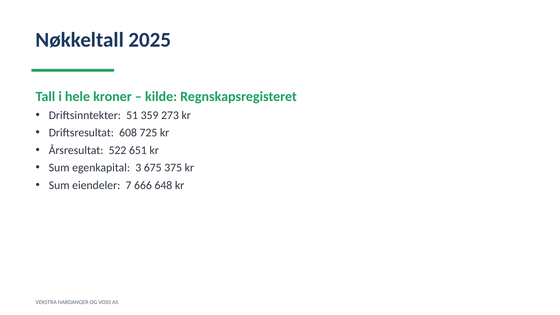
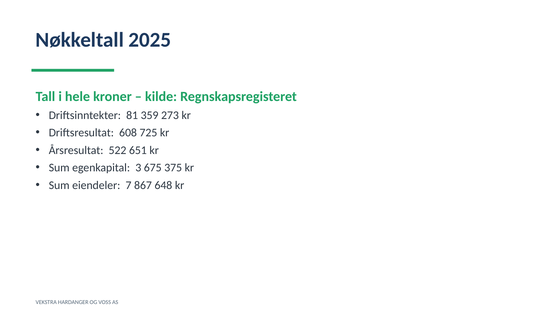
51: 51 -> 81
666: 666 -> 867
